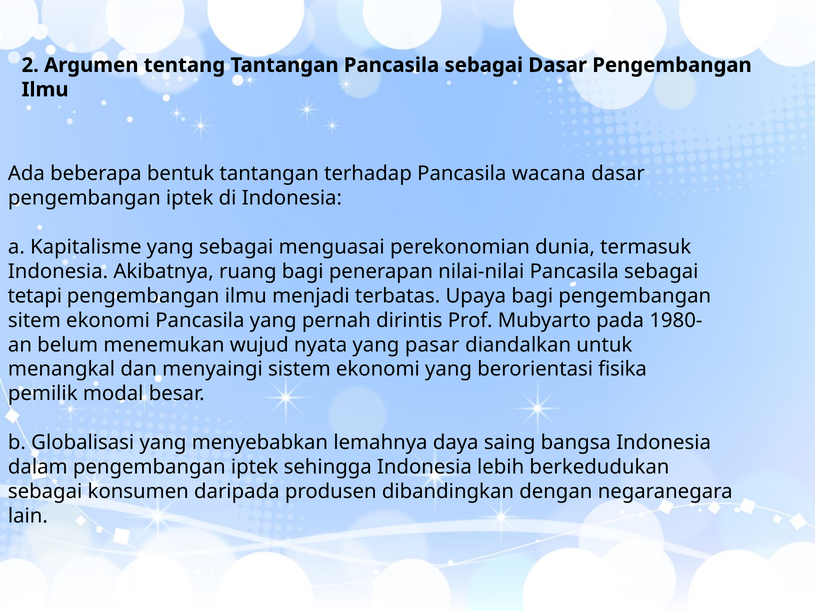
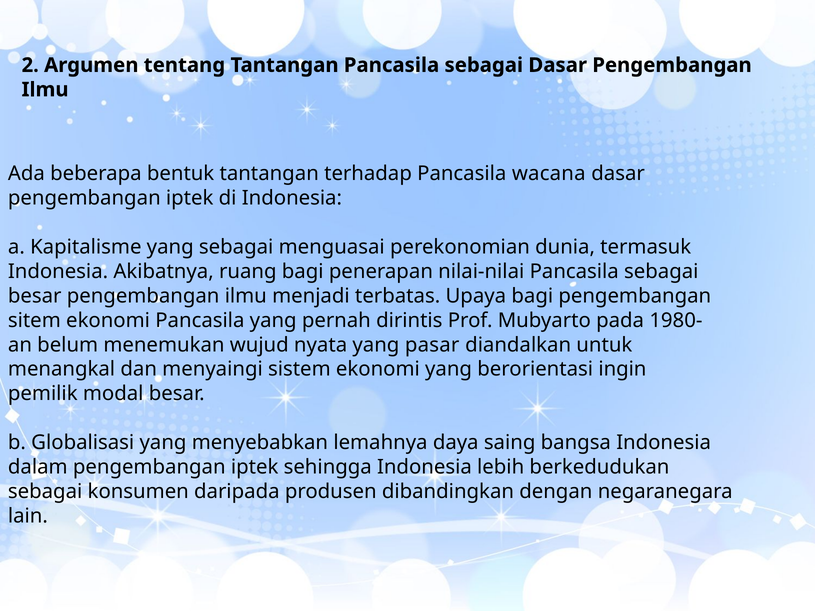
tetapi at (35, 296): tetapi -> besar
fisika: fisika -> ingin
